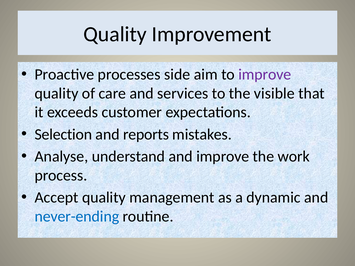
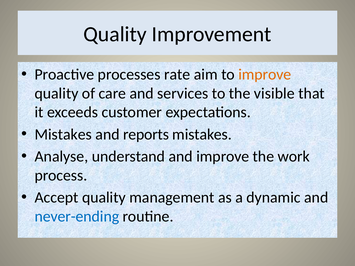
side: side -> rate
improve at (265, 74) colour: purple -> orange
Selection at (63, 134): Selection -> Mistakes
